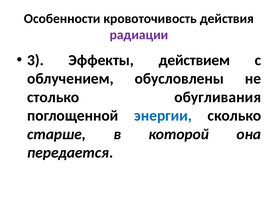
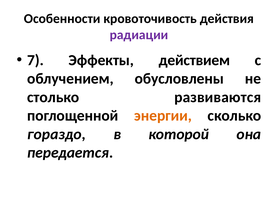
3: 3 -> 7
обугливания: обугливания -> развиваются
энергии colour: blue -> orange
старше: старше -> гораздо
